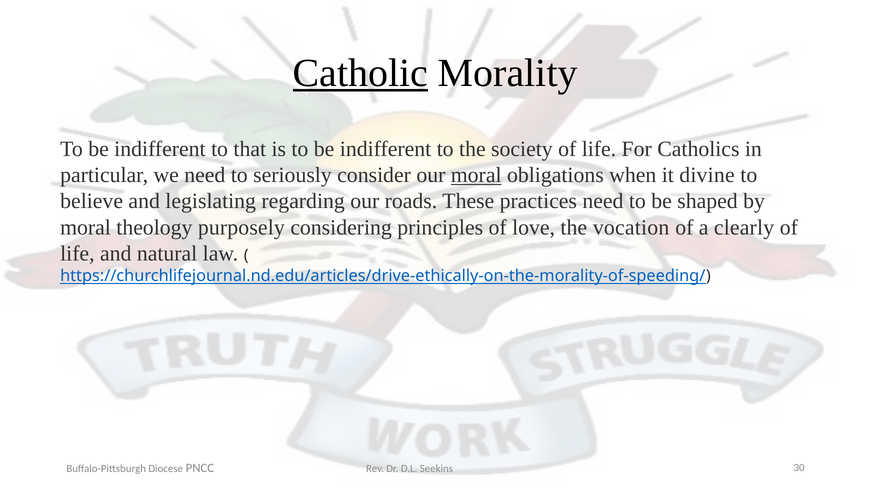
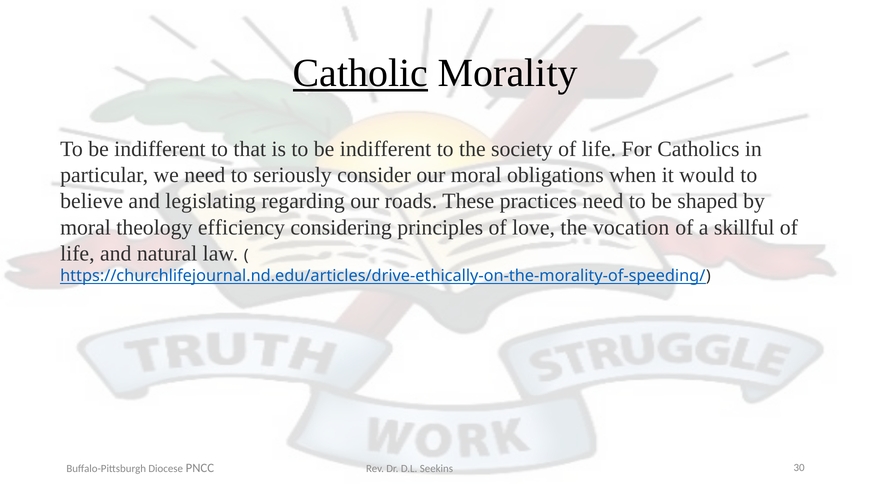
moral at (476, 175) underline: present -> none
divine: divine -> would
purposely: purposely -> efficiency
clearly: clearly -> skillful
